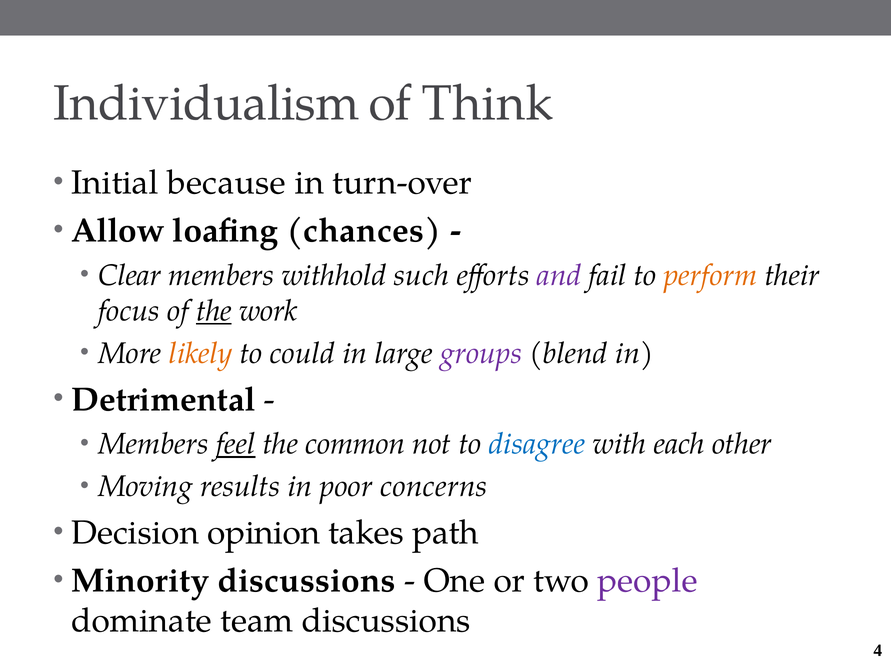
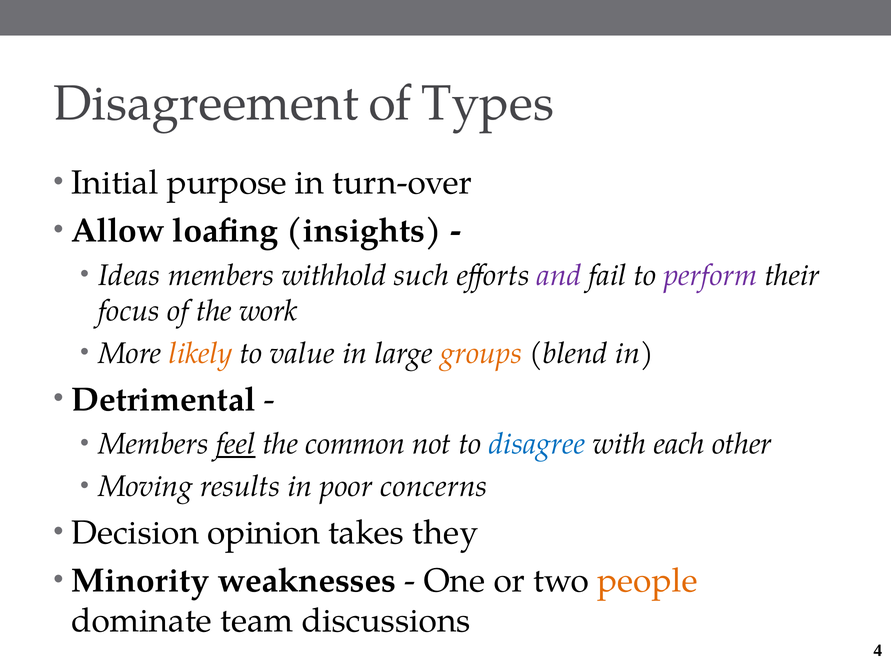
Individualism: Individualism -> Disagreement
Think: Think -> Types
because: because -> purpose
chances: chances -> insights
Clear: Clear -> Ideas
perform colour: orange -> purple
the at (214, 311) underline: present -> none
could: could -> value
groups colour: purple -> orange
path: path -> they
Minority discussions: discussions -> weaknesses
people colour: purple -> orange
